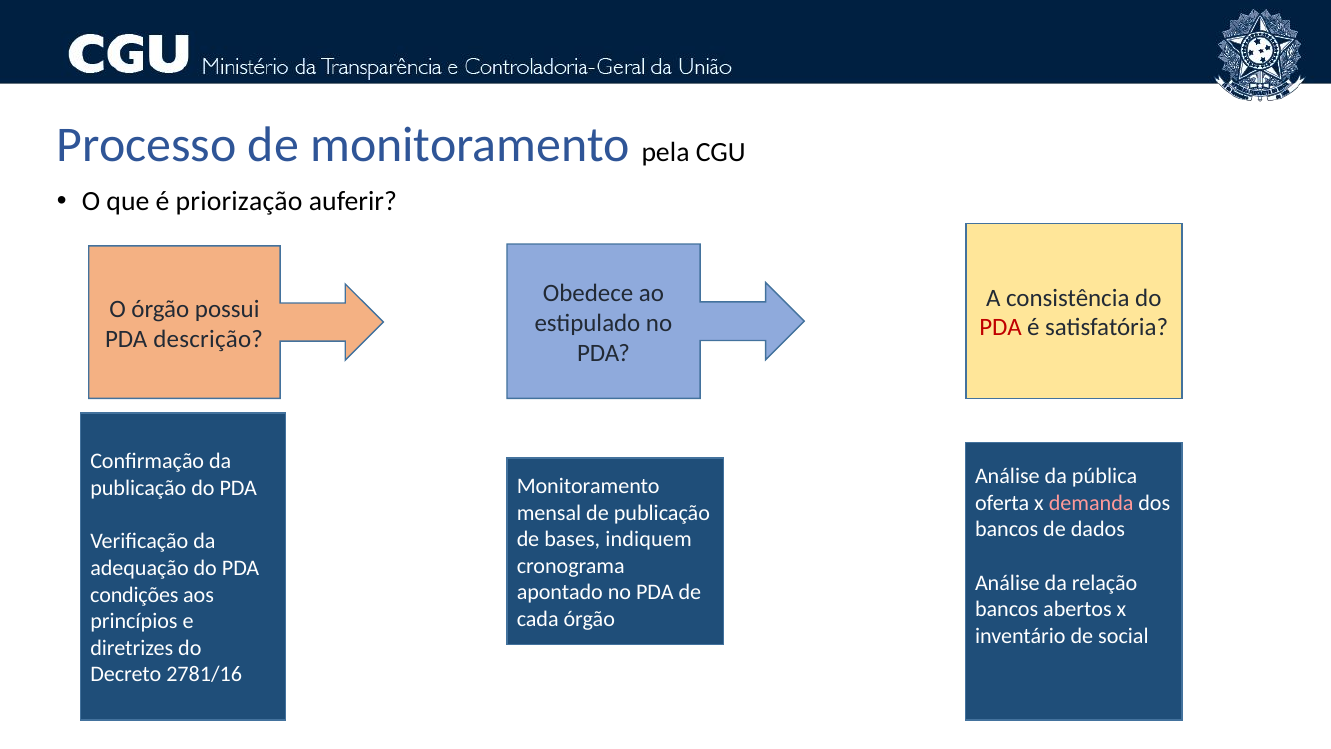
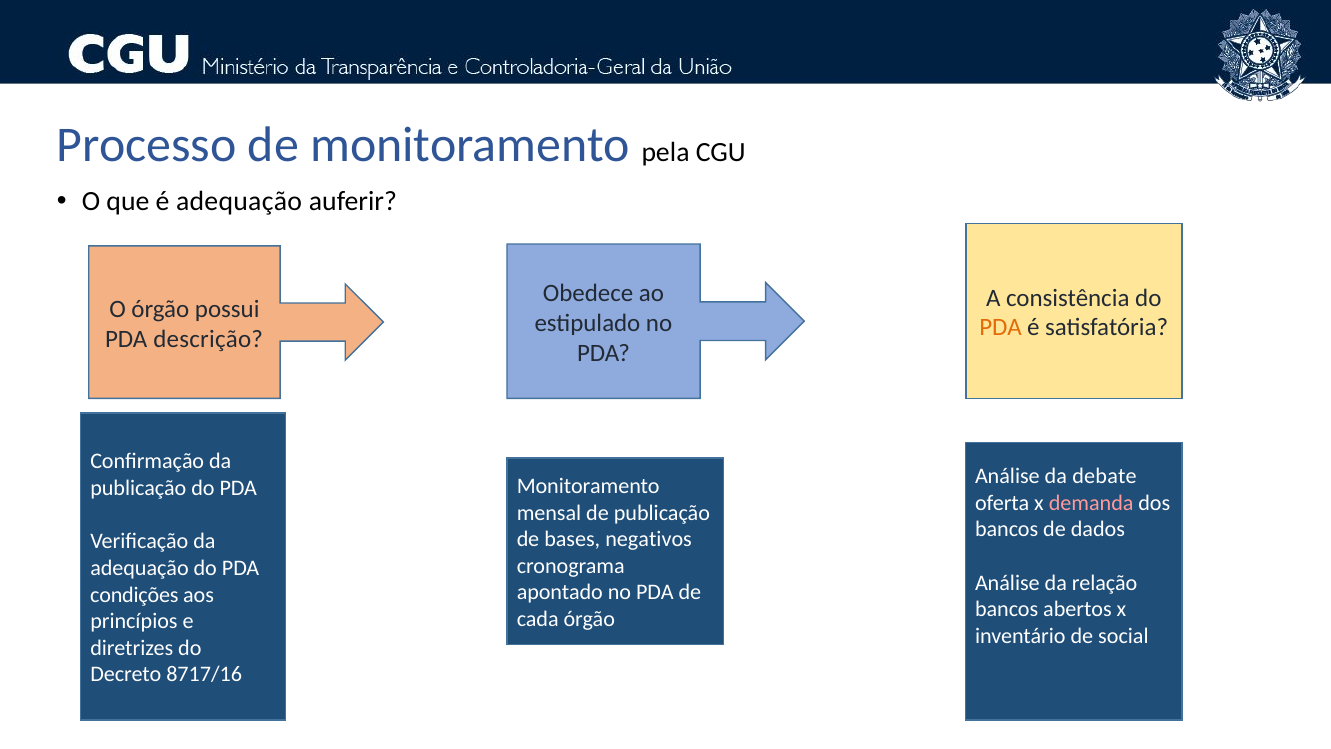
é priorização: priorização -> adequação
PDA at (1001, 328) colour: red -> orange
pública: pública -> debate
indiquem: indiquem -> negativos
2781/16: 2781/16 -> 8717/16
